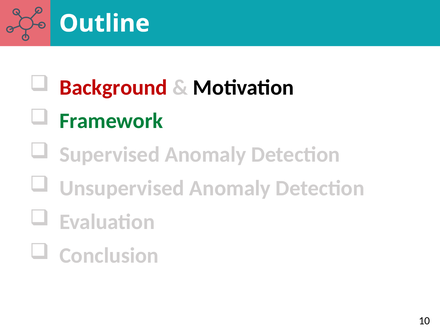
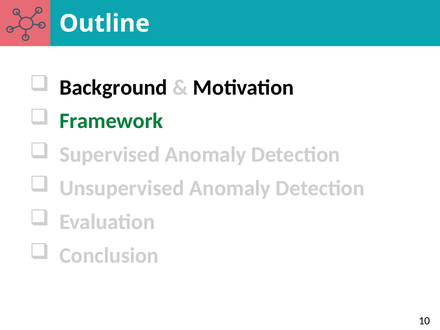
Background colour: red -> black
